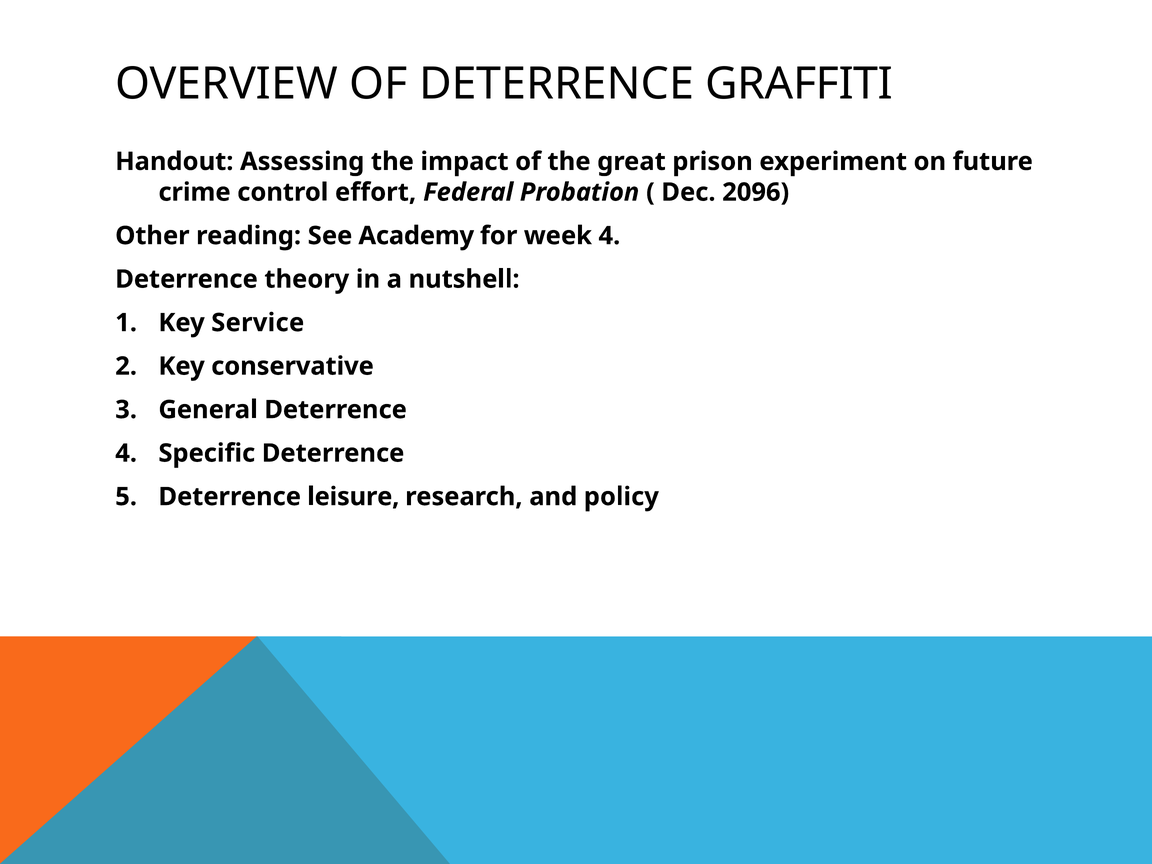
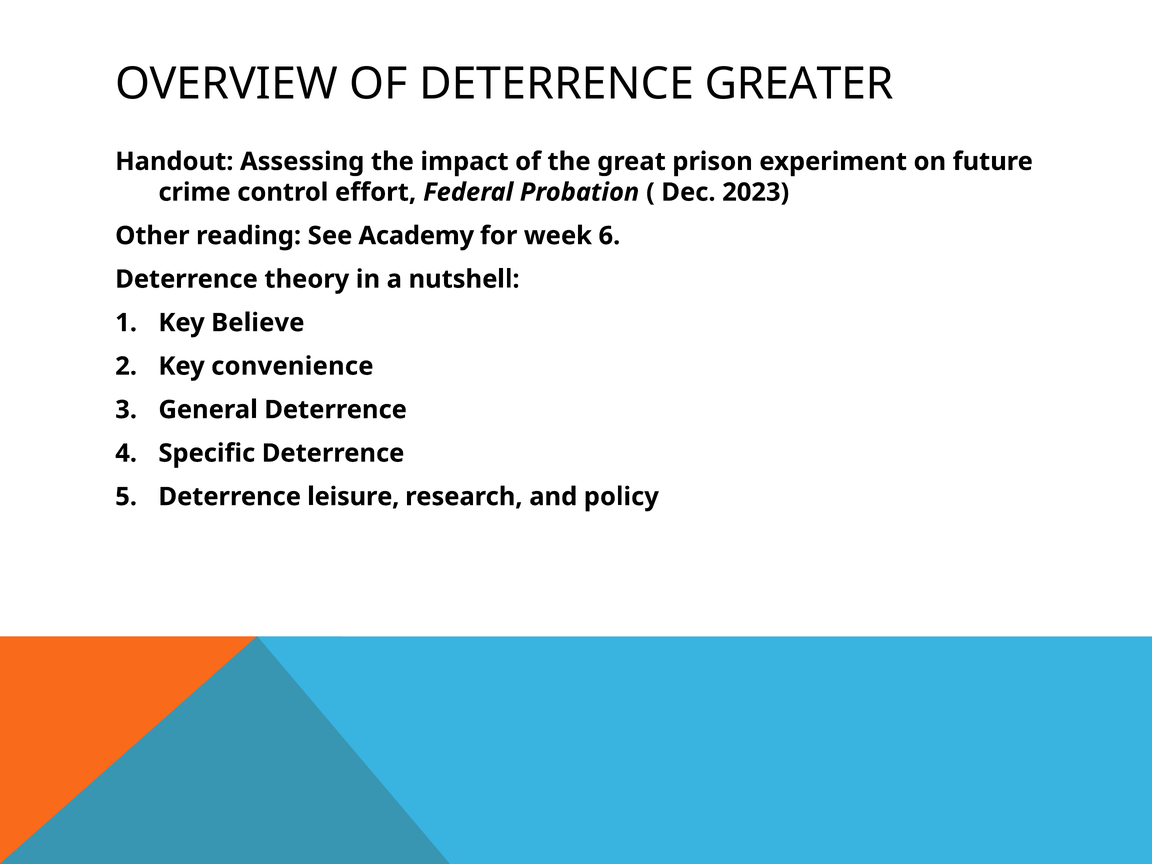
GRAFFITI: GRAFFITI -> GREATER
2096: 2096 -> 2023
week 4: 4 -> 6
Service: Service -> Believe
conservative: conservative -> convenience
